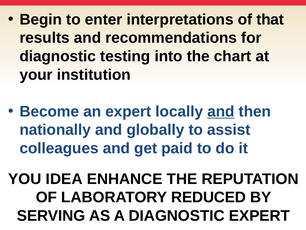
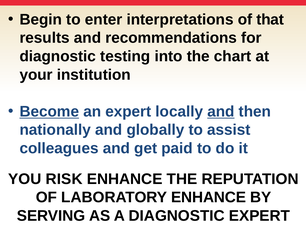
Become underline: none -> present
IDEA: IDEA -> RISK
LABORATORY REDUCED: REDUCED -> ENHANCE
